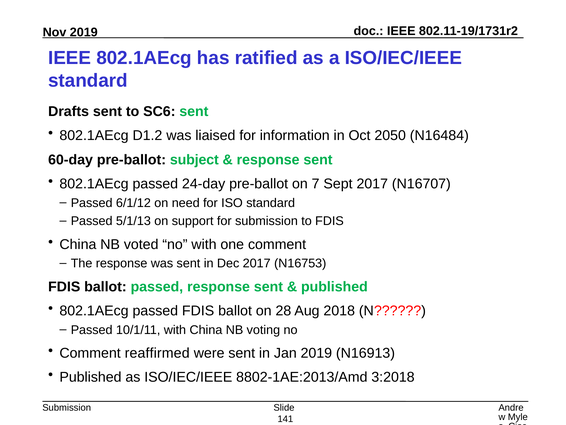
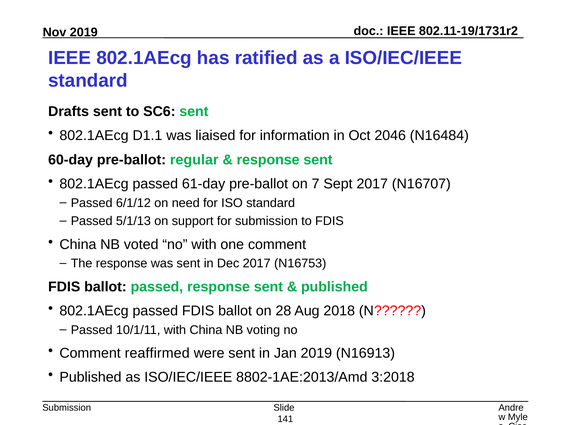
D1.2: D1.2 -> D1.1
2050: 2050 -> 2046
subject: subject -> regular
24-day: 24-day -> 61-day
